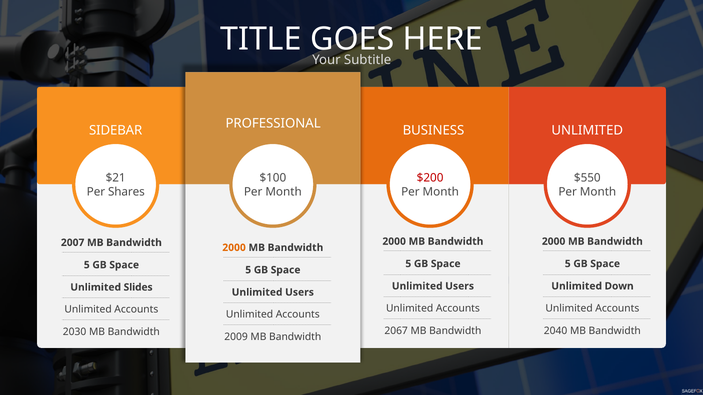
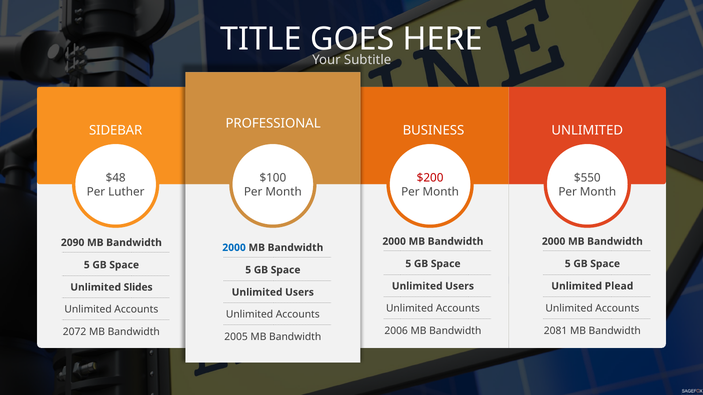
$21: $21 -> $48
Shares: Shares -> Luther
2007: 2007 -> 2090
2000 at (234, 248) colour: orange -> blue
Down: Down -> Plead
2067: 2067 -> 2006
2040: 2040 -> 2081
2030: 2030 -> 2072
2009: 2009 -> 2005
